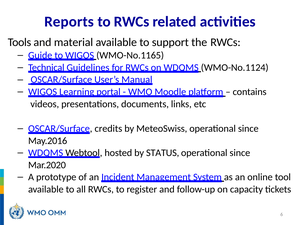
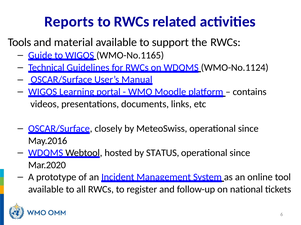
credits: credits -> closely
capacity: capacity -> national
